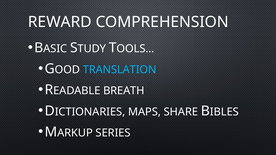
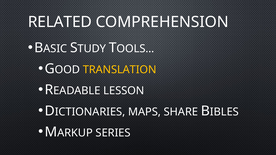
REWARD: REWARD -> RELATED
TRANSLATION colour: light blue -> yellow
BREATH: BREATH -> LESSON
